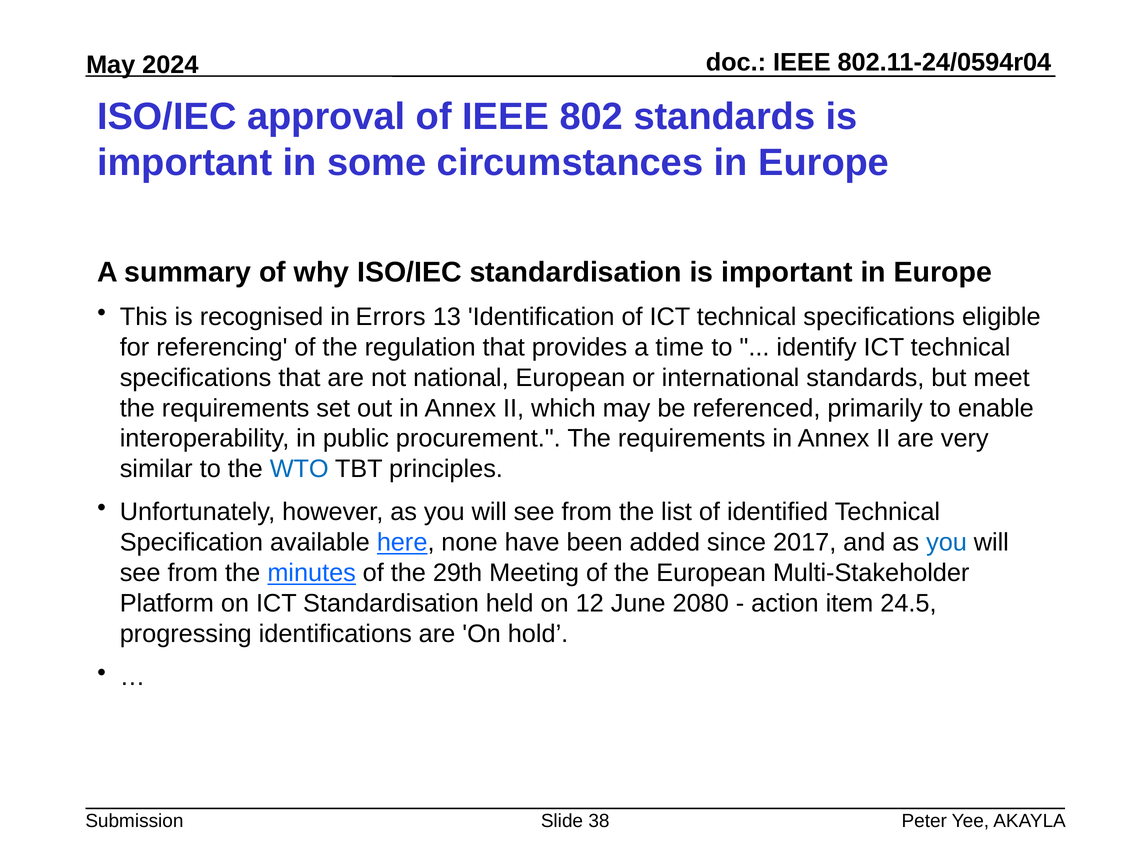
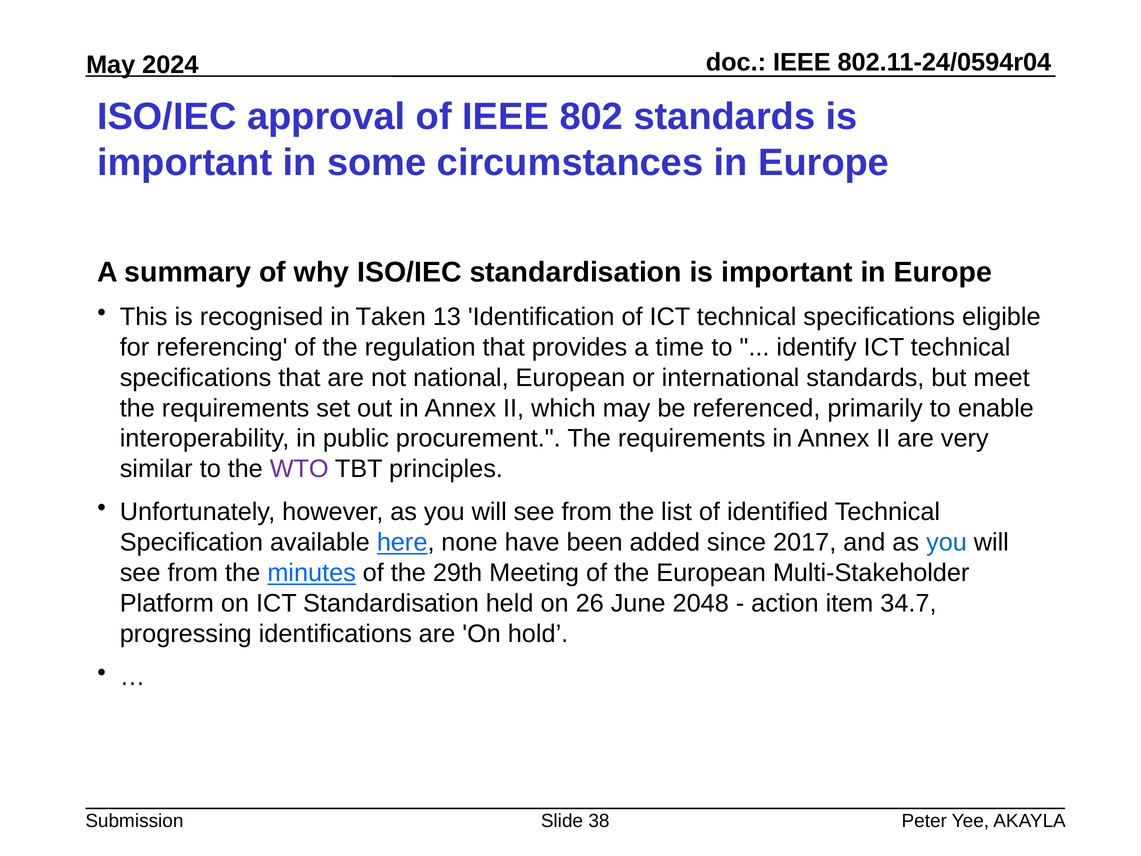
Errors: Errors -> Taken
WTO colour: blue -> purple
12: 12 -> 26
2080: 2080 -> 2048
24.5: 24.5 -> 34.7
